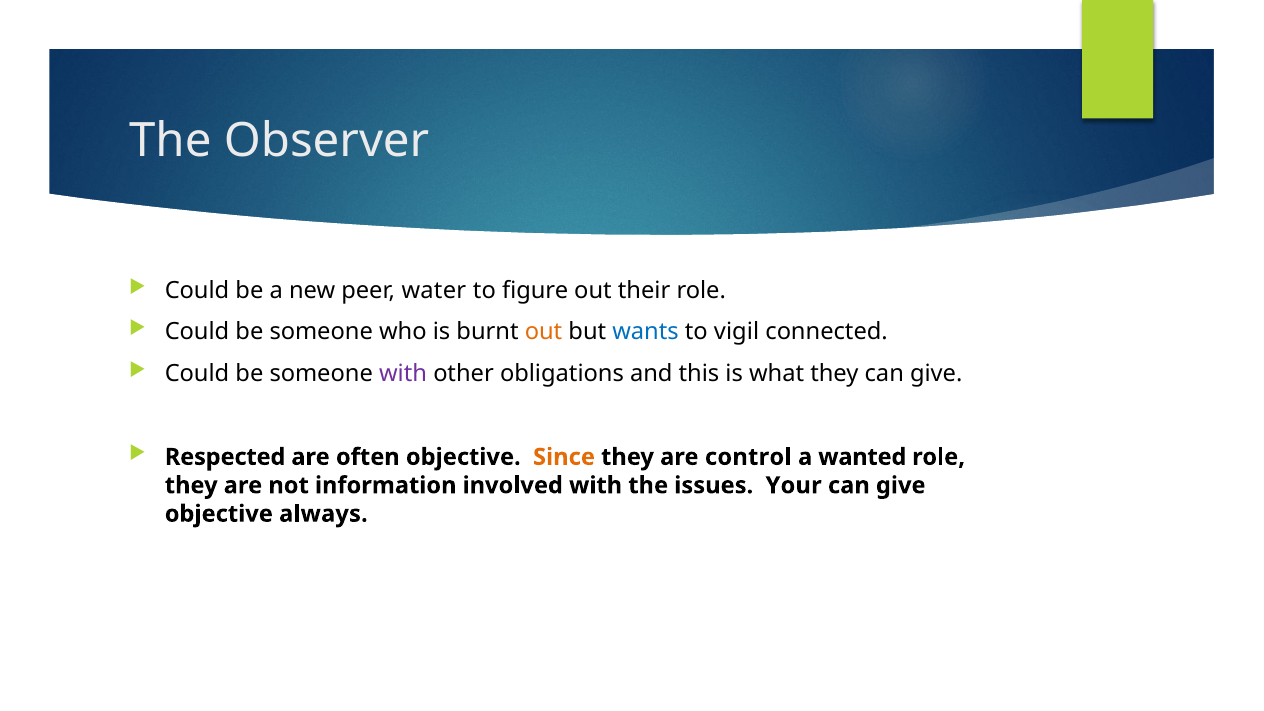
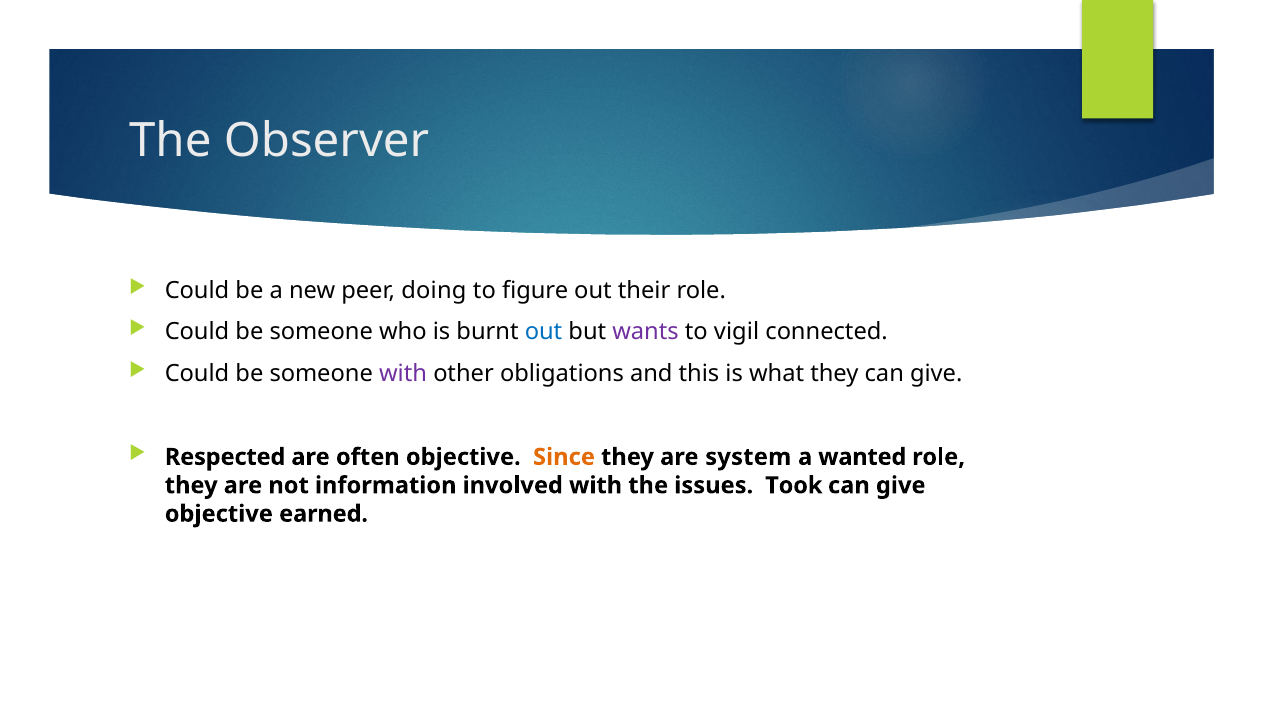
water: water -> doing
out at (544, 332) colour: orange -> blue
wants colour: blue -> purple
control: control -> system
Your: Your -> Took
always: always -> earned
